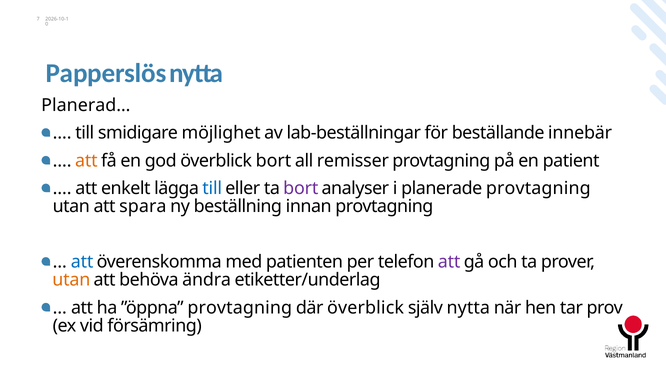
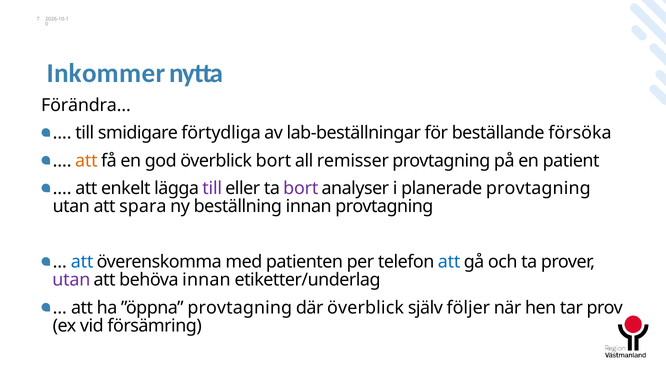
Papperslös: Papperslös -> Inkommer
Planerad…: Planerad… -> Förändra…
möjlighet: möjlighet -> förtydliga
innebär: innebär -> försöka
till at (212, 188) colour: blue -> purple
att at (449, 262) colour: purple -> blue
utan at (71, 280) colour: orange -> purple
behöva ändra: ändra -> innan
själv nytta: nytta -> följer
